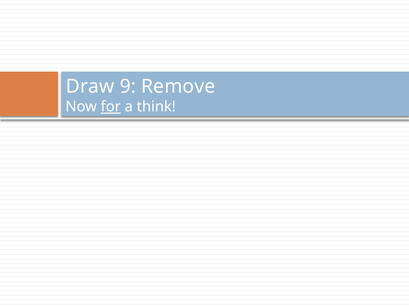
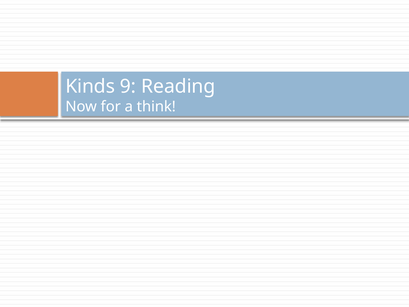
Draw: Draw -> Kinds
Remove: Remove -> Reading
for underline: present -> none
